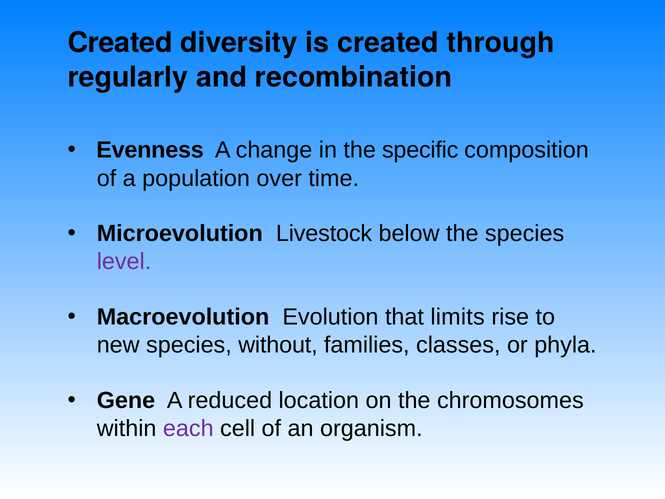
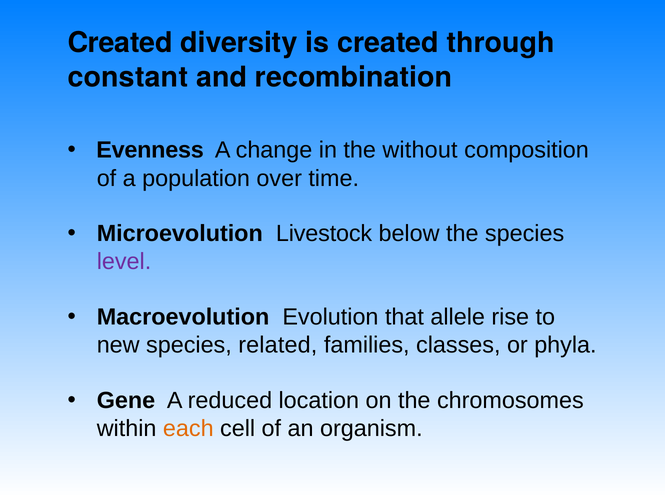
regularly: regularly -> constant
specific: specific -> without
limits: limits -> allele
without: without -> related
each colour: purple -> orange
